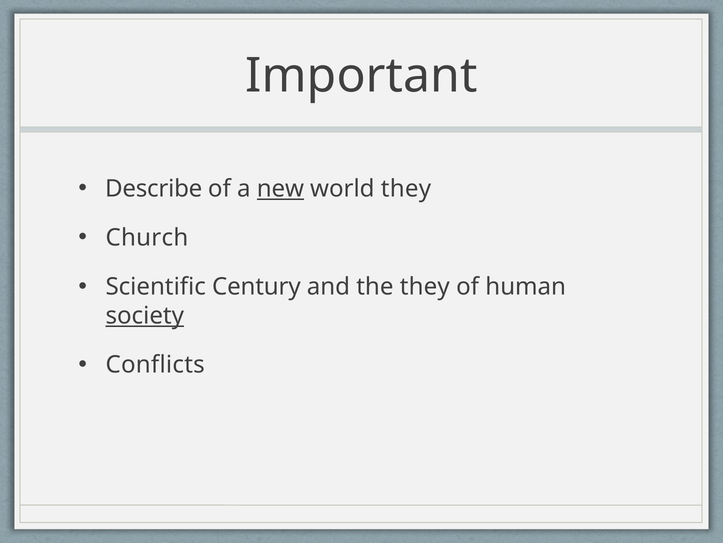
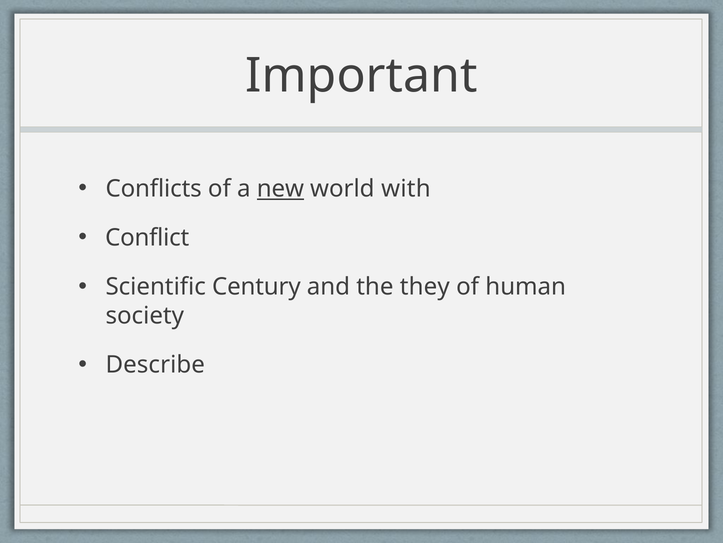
Describe: Describe -> Conflicts
world they: they -> with
Church: Church -> Conflict
society underline: present -> none
Conflicts: Conflicts -> Describe
